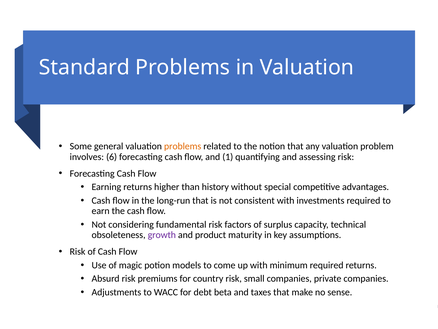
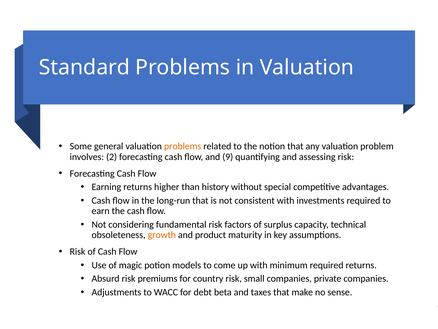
6: 6 -> 2
1: 1 -> 9
growth colour: purple -> orange
